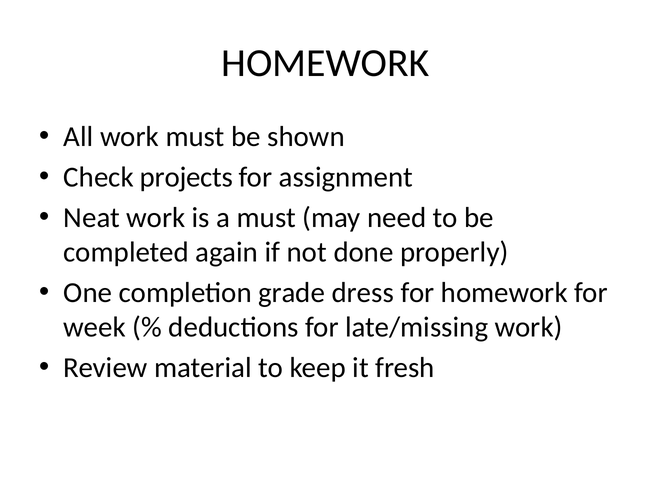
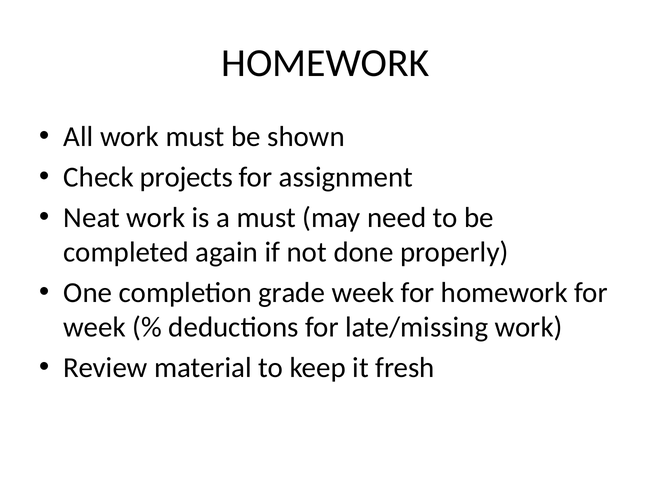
grade dress: dress -> week
